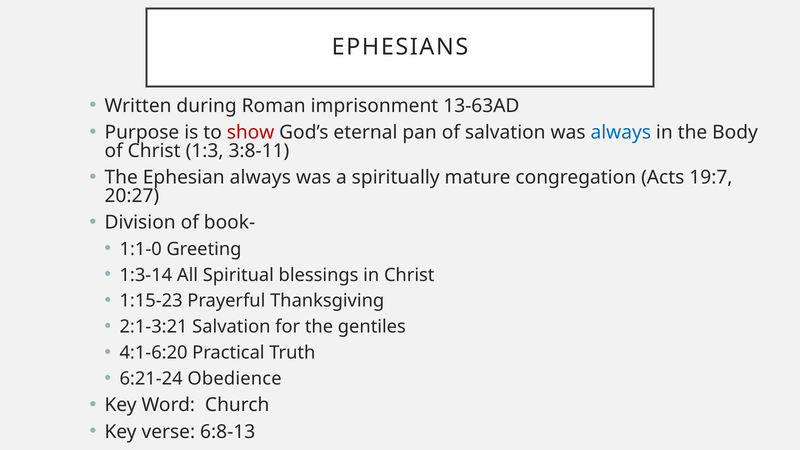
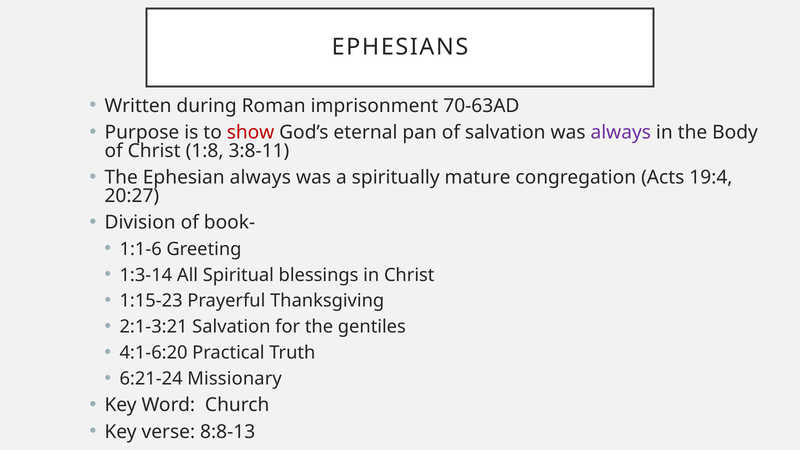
13-63AD: 13-63AD -> 70-63AD
always at (621, 132) colour: blue -> purple
1:3: 1:3 -> 1:8
19:7: 19:7 -> 19:4
1:1-0: 1:1-0 -> 1:1-6
Obedience: Obedience -> Missionary
6:8-13: 6:8-13 -> 8:8-13
